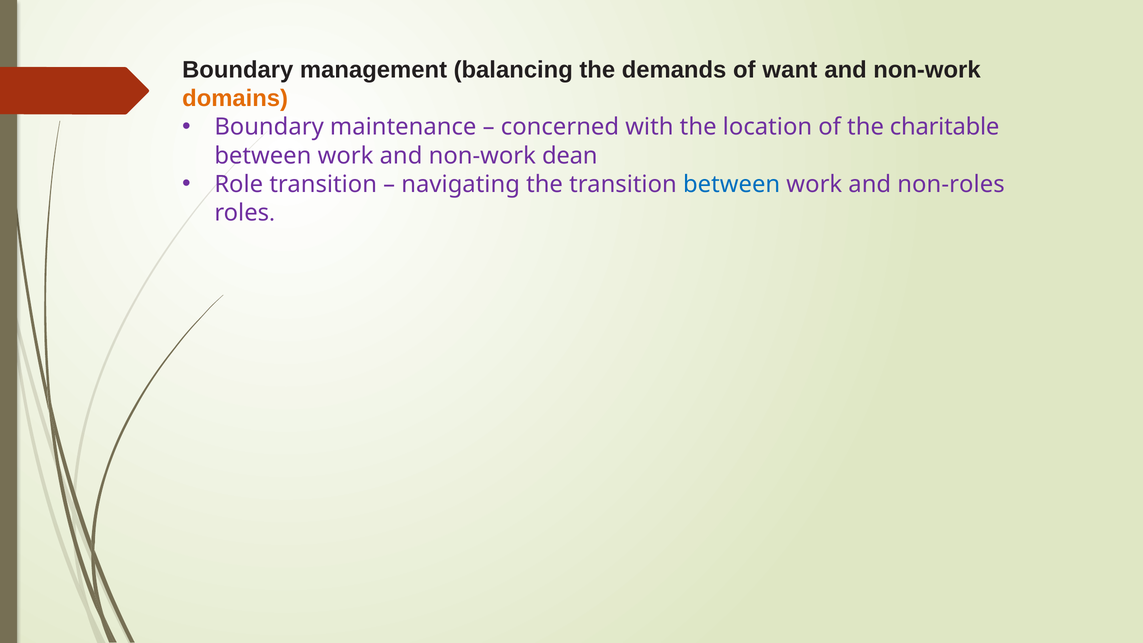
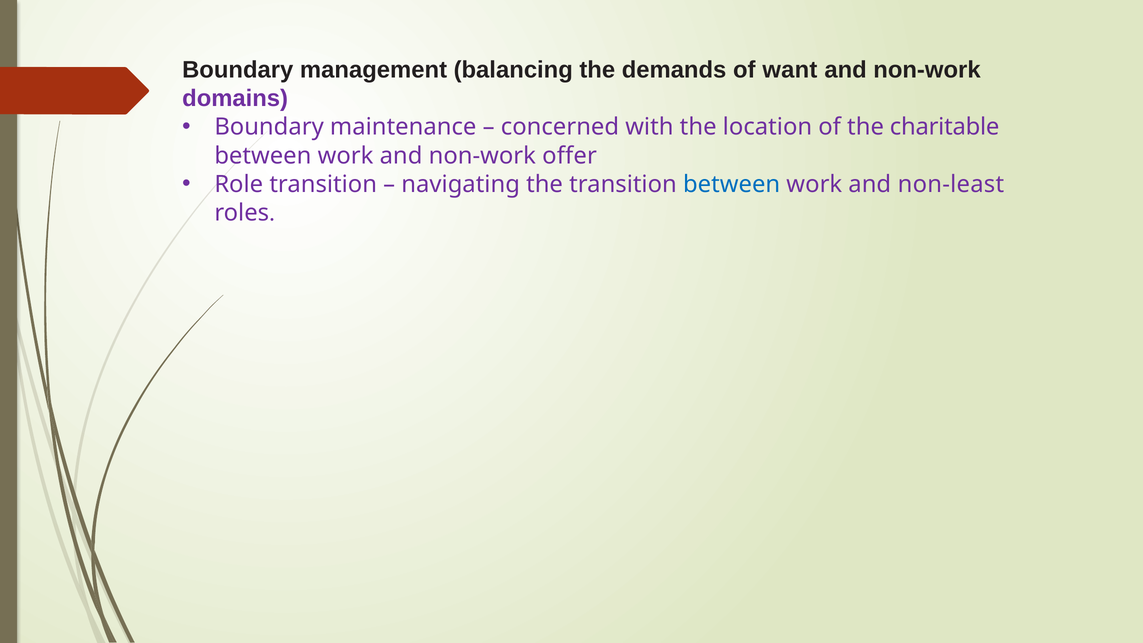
domains colour: orange -> purple
dean: dean -> offer
non-roles: non-roles -> non-least
